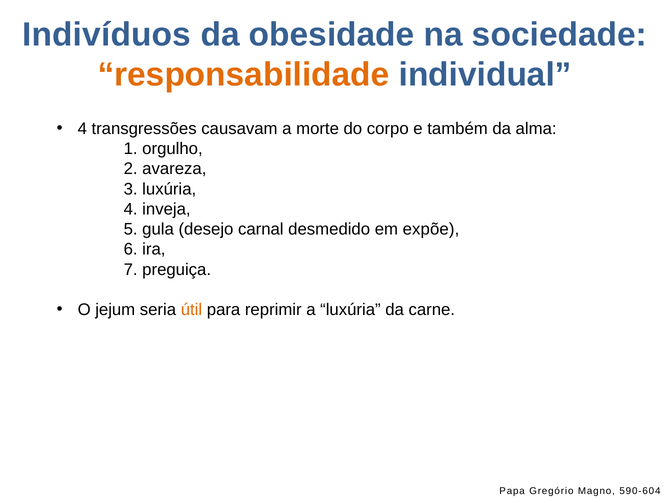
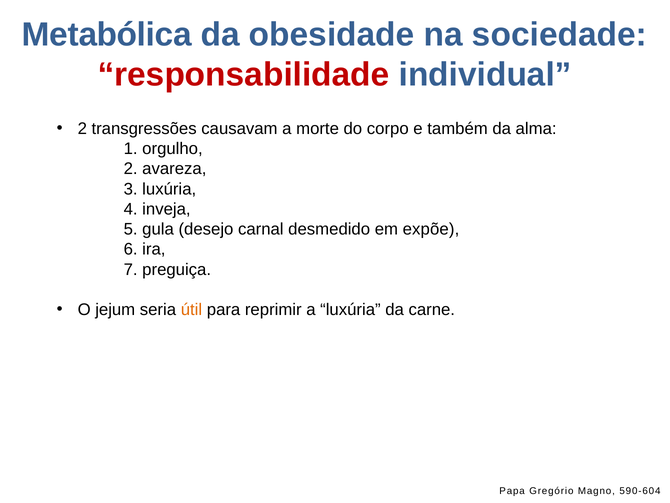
Indivíduos: Indivíduos -> Metabólica
responsabilidade colour: orange -> red
4 at (82, 129): 4 -> 2
